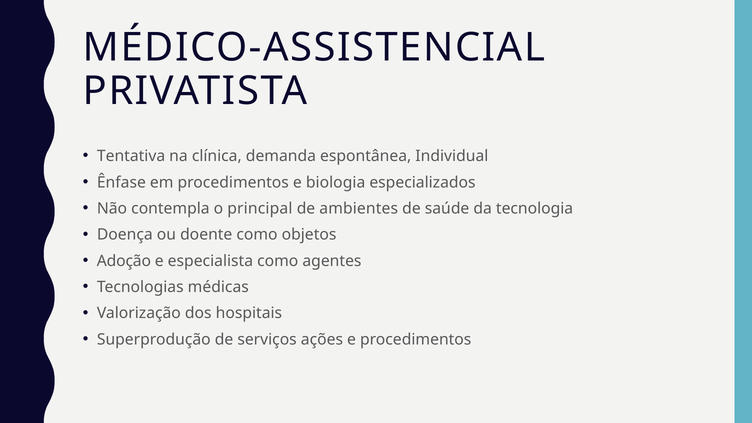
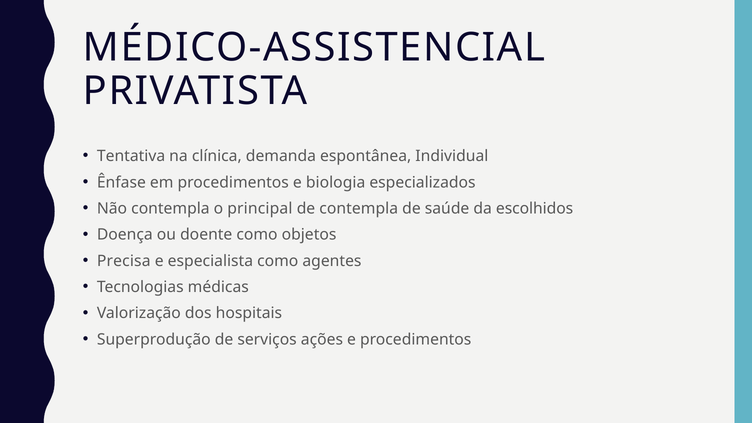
de ambientes: ambientes -> contempla
tecnologia: tecnologia -> escolhidos
Adoção: Adoção -> Precisa
